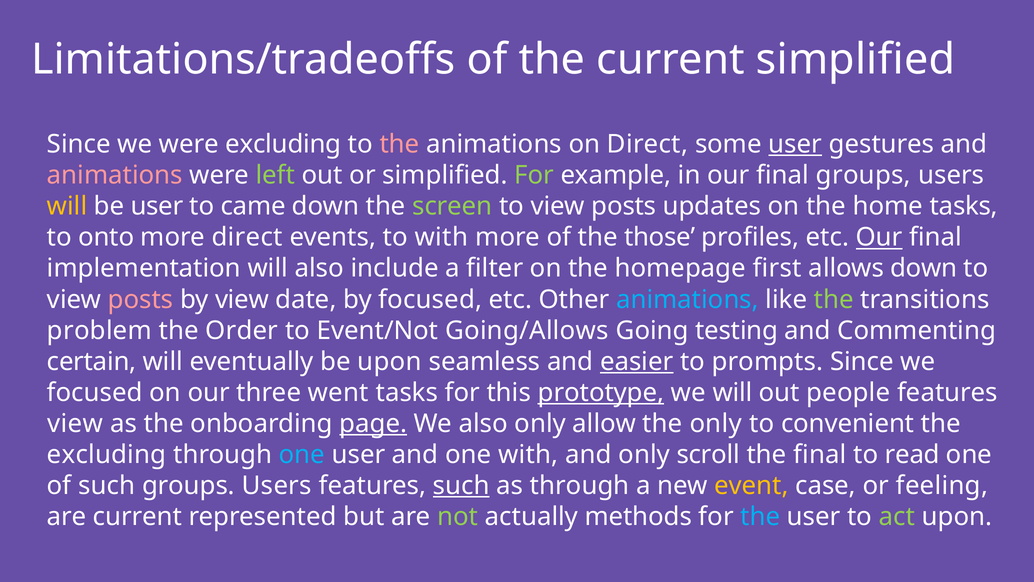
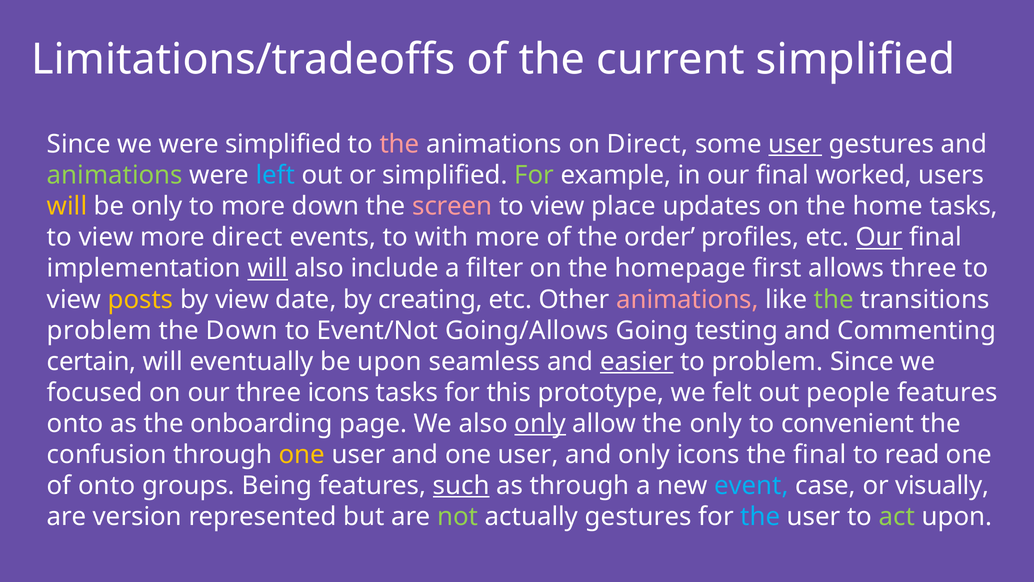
were excluding: excluding -> simplified
animations at (115, 175) colour: pink -> light green
left colour: light green -> light blue
final groups: groups -> worked
be user: user -> only
to came: came -> more
screen colour: light green -> pink
posts at (624, 206): posts -> place
onto at (106, 237): onto -> view
those: those -> order
will at (268, 268) underline: none -> present
allows down: down -> three
posts at (141, 299) colour: pink -> yellow
by focused: focused -> creating
animations at (687, 299) colour: light blue -> pink
the Order: Order -> Down
to prompts: prompts -> problem
three went: went -> icons
prototype underline: present -> none
we will: will -> felt
view at (75, 423): view -> onto
page underline: present -> none
only at (540, 423) underline: none -> present
excluding at (107, 454): excluding -> confusion
one at (302, 454) colour: light blue -> yellow
and one with: with -> user
only scroll: scroll -> icons
of such: such -> onto
Users at (277, 485): Users -> Being
event colour: yellow -> light blue
feeling: feeling -> visually
are current: current -> version
actually methods: methods -> gestures
